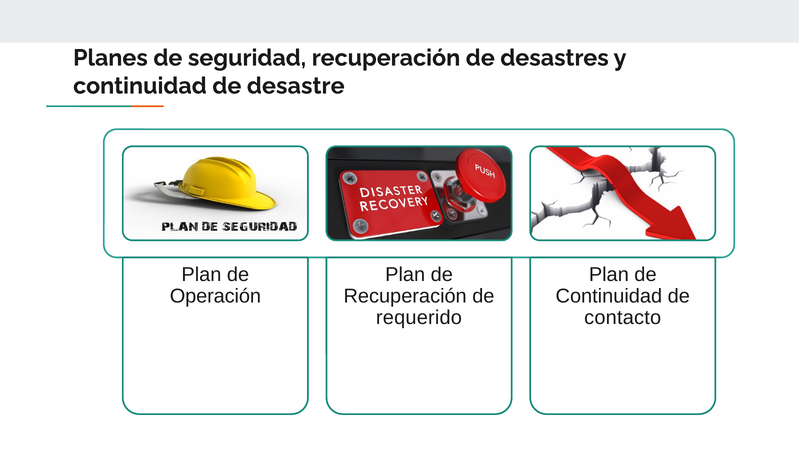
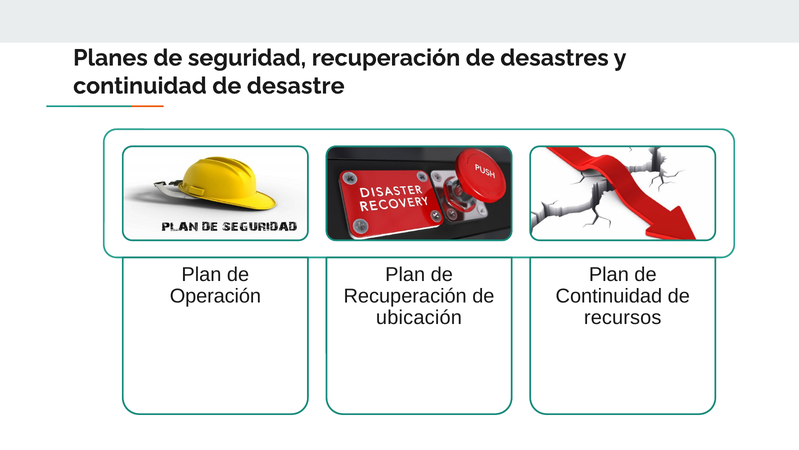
requerido: requerido -> ubicación
contacto: contacto -> recursos
